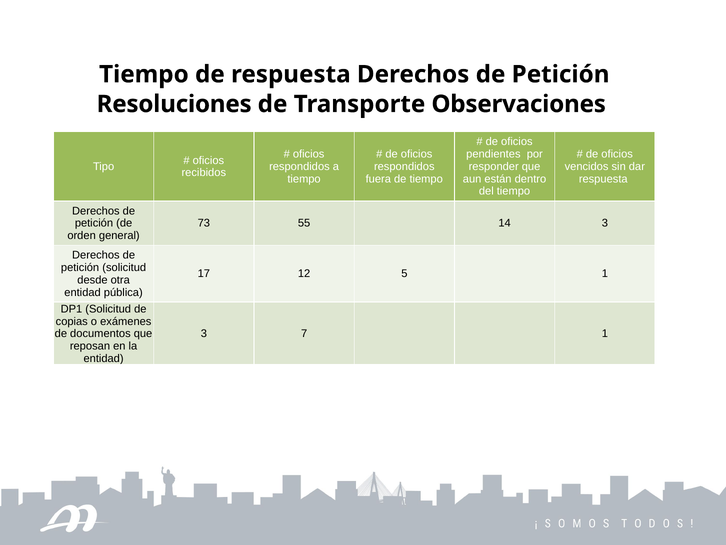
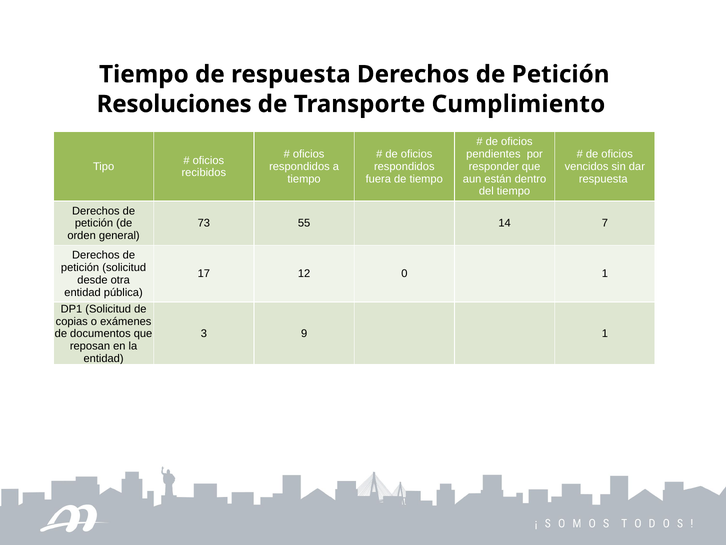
Observaciones: Observaciones -> Cumplimiento
14 3: 3 -> 7
5: 5 -> 0
7: 7 -> 9
